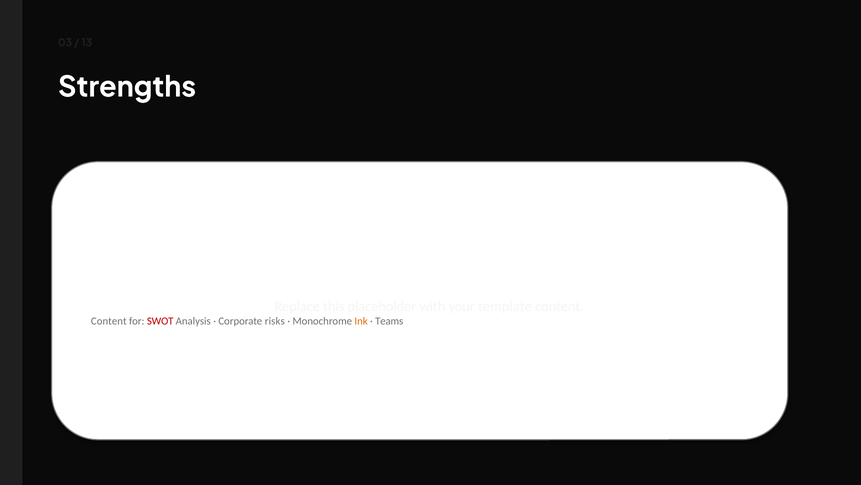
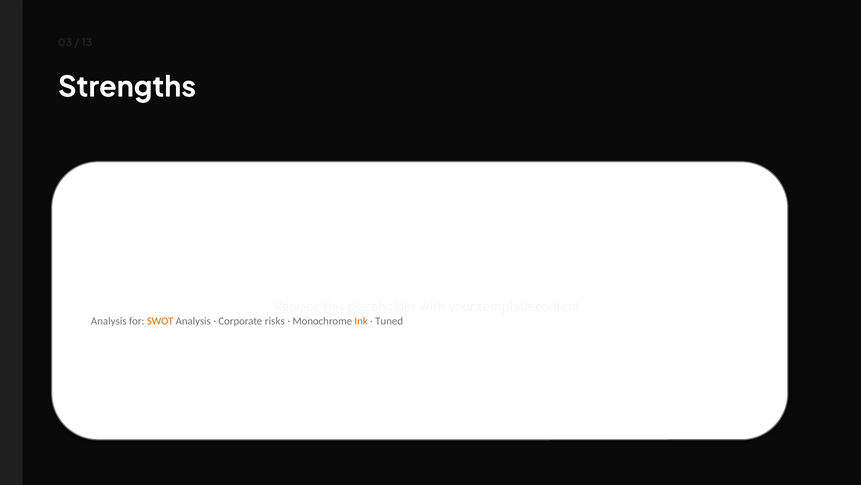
Content at (109, 321): Content -> Analysis
SWOT colour: red -> orange
Teams: Teams -> Tuned
